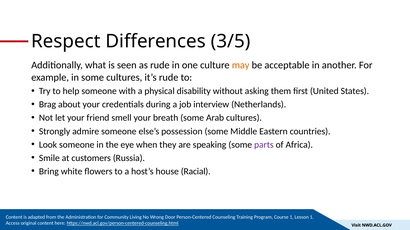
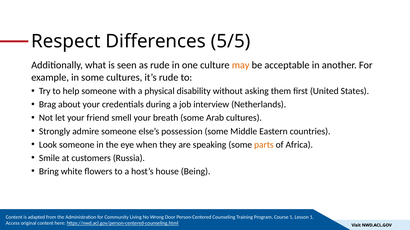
3/5: 3/5 -> 5/5
parts colour: purple -> orange
Racial: Racial -> Being
